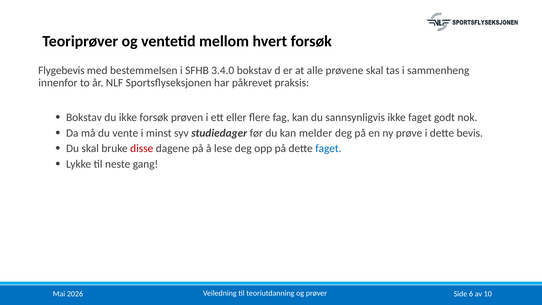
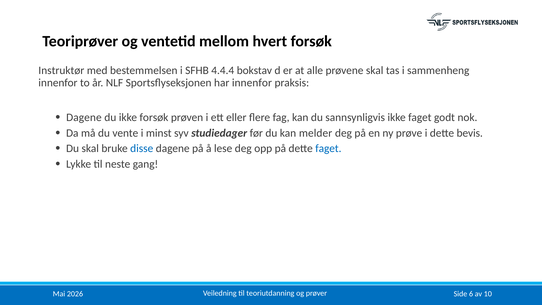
Flygebevis: Flygebevis -> Instruktør
3.4.0: 3.4.0 -> 4.4.4
har påkrevet: påkrevet -> innenfor
Bokstav at (84, 117): Bokstav -> Dagene
disse colour: red -> blue
